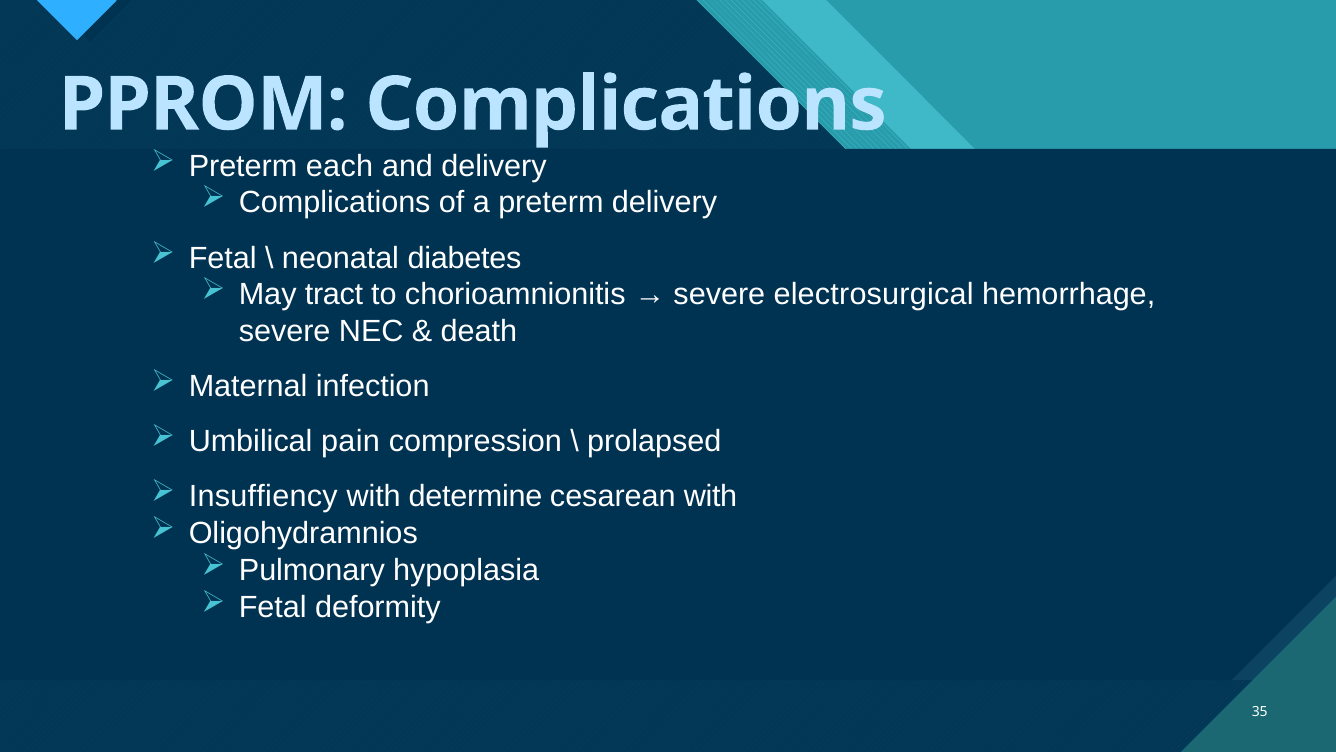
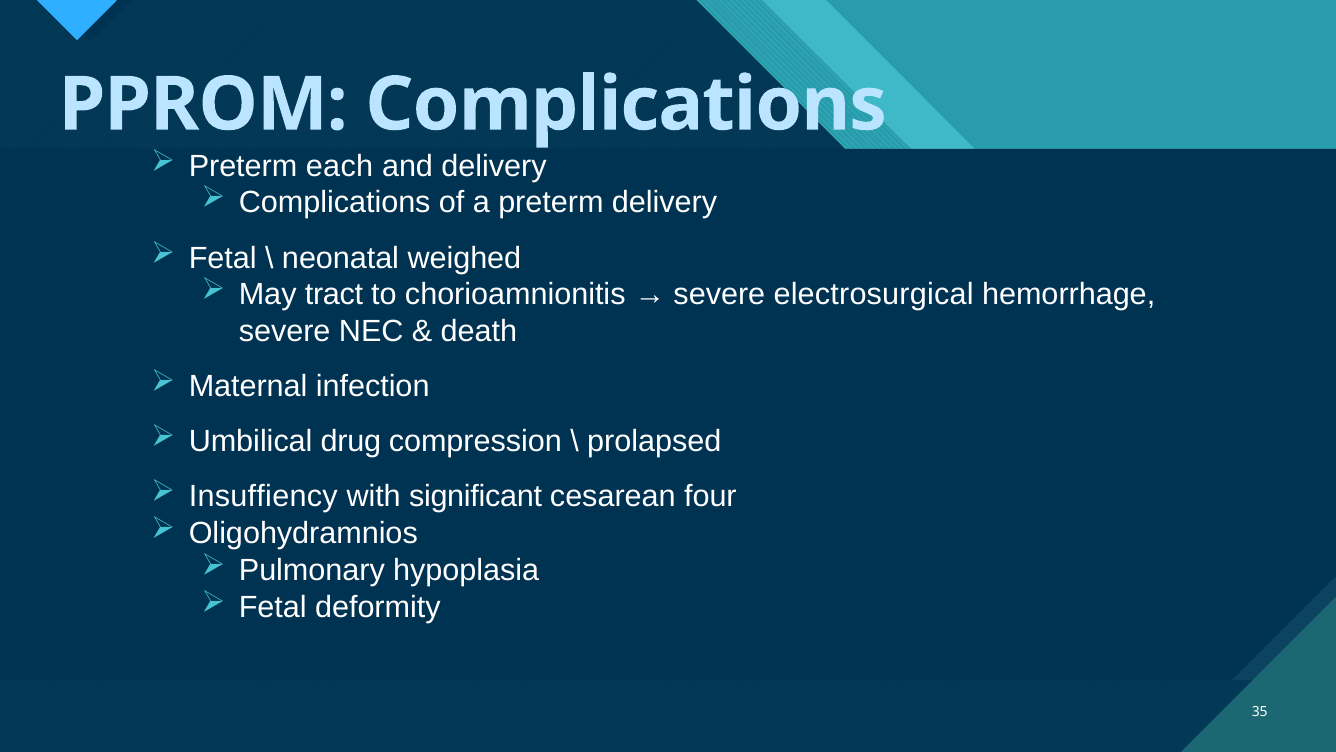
diabetes: diabetes -> weighed
pain: pain -> drug
determine: determine -> significant
cesarean with: with -> four
